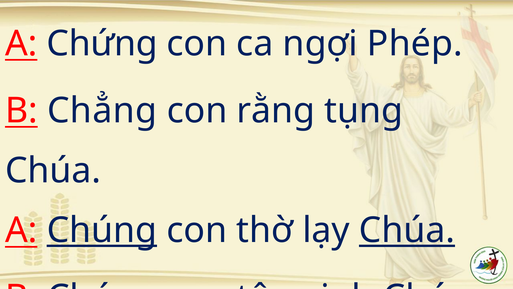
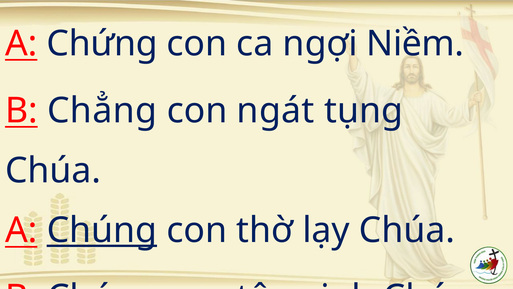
Phép: Phép -> Niềm
rằng: rằng -> ngát
Chúa at (407, 230) underline: present -> none
